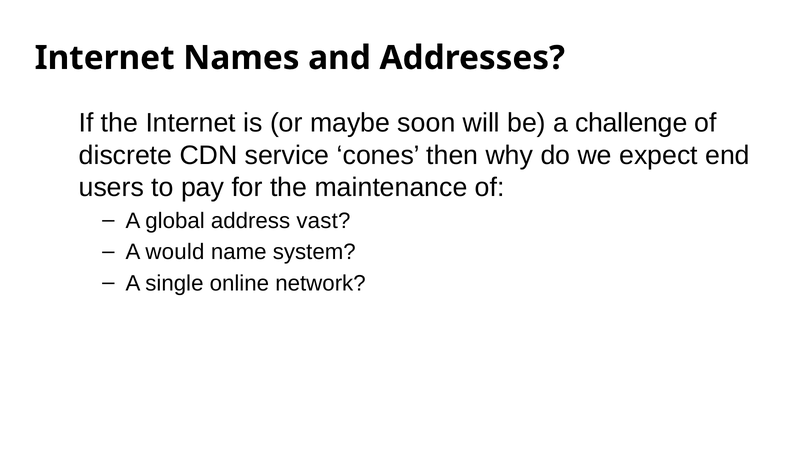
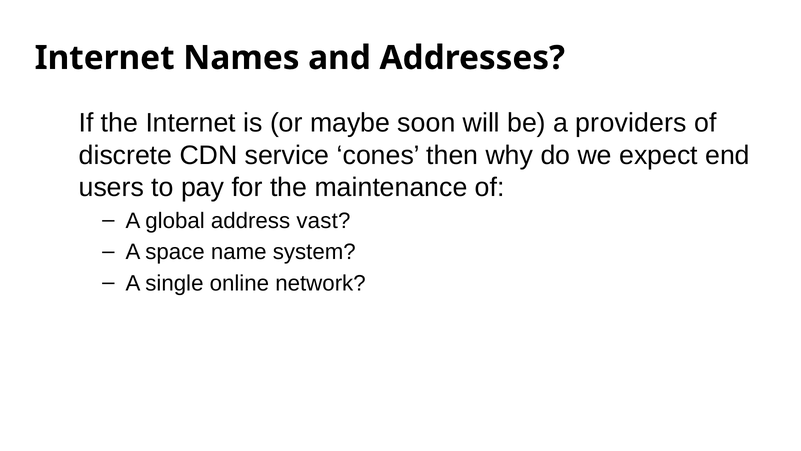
challenge: challenge -> providers
would: would -> space
